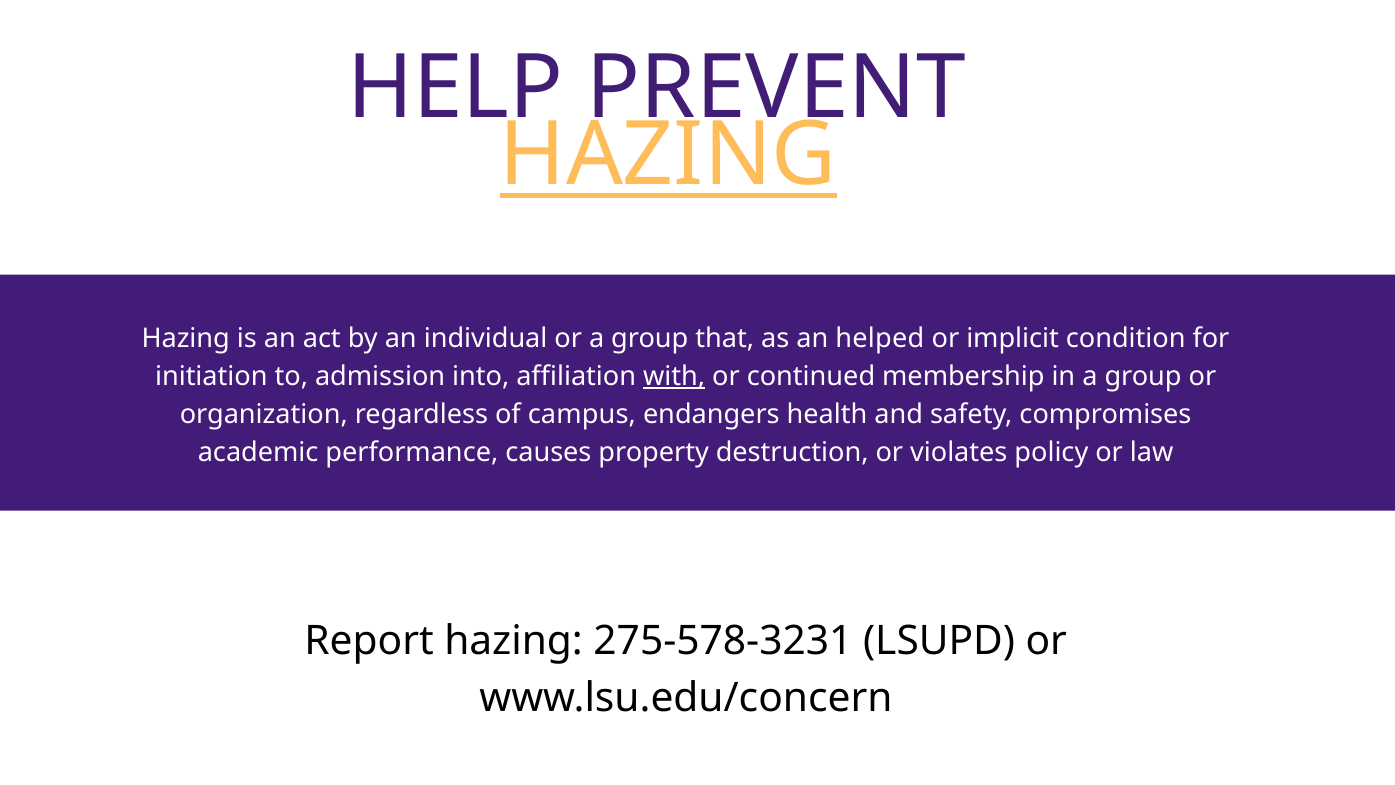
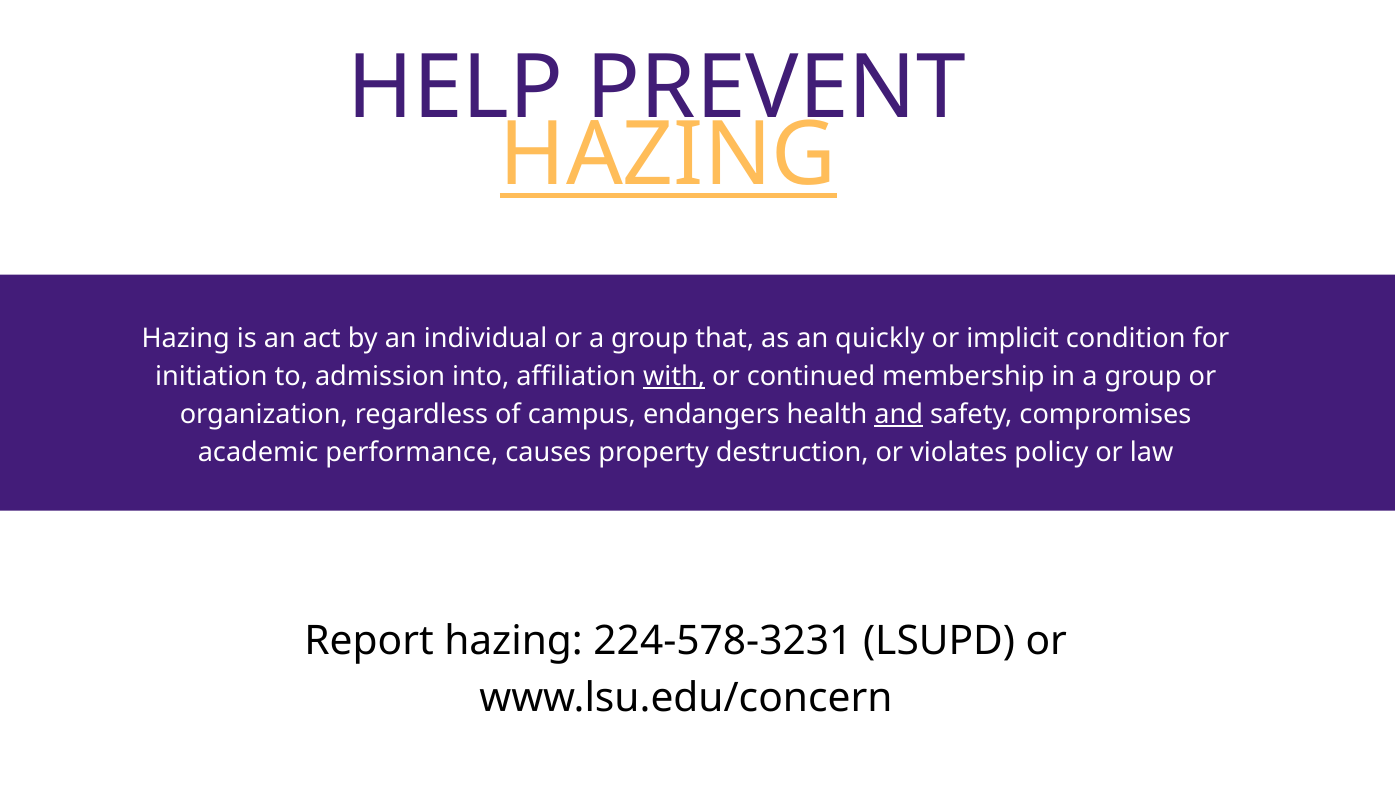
helped: helped -> quickly
and underline: none -> present
275-578-3231: 275-578-3231 -> 224-578-3231
